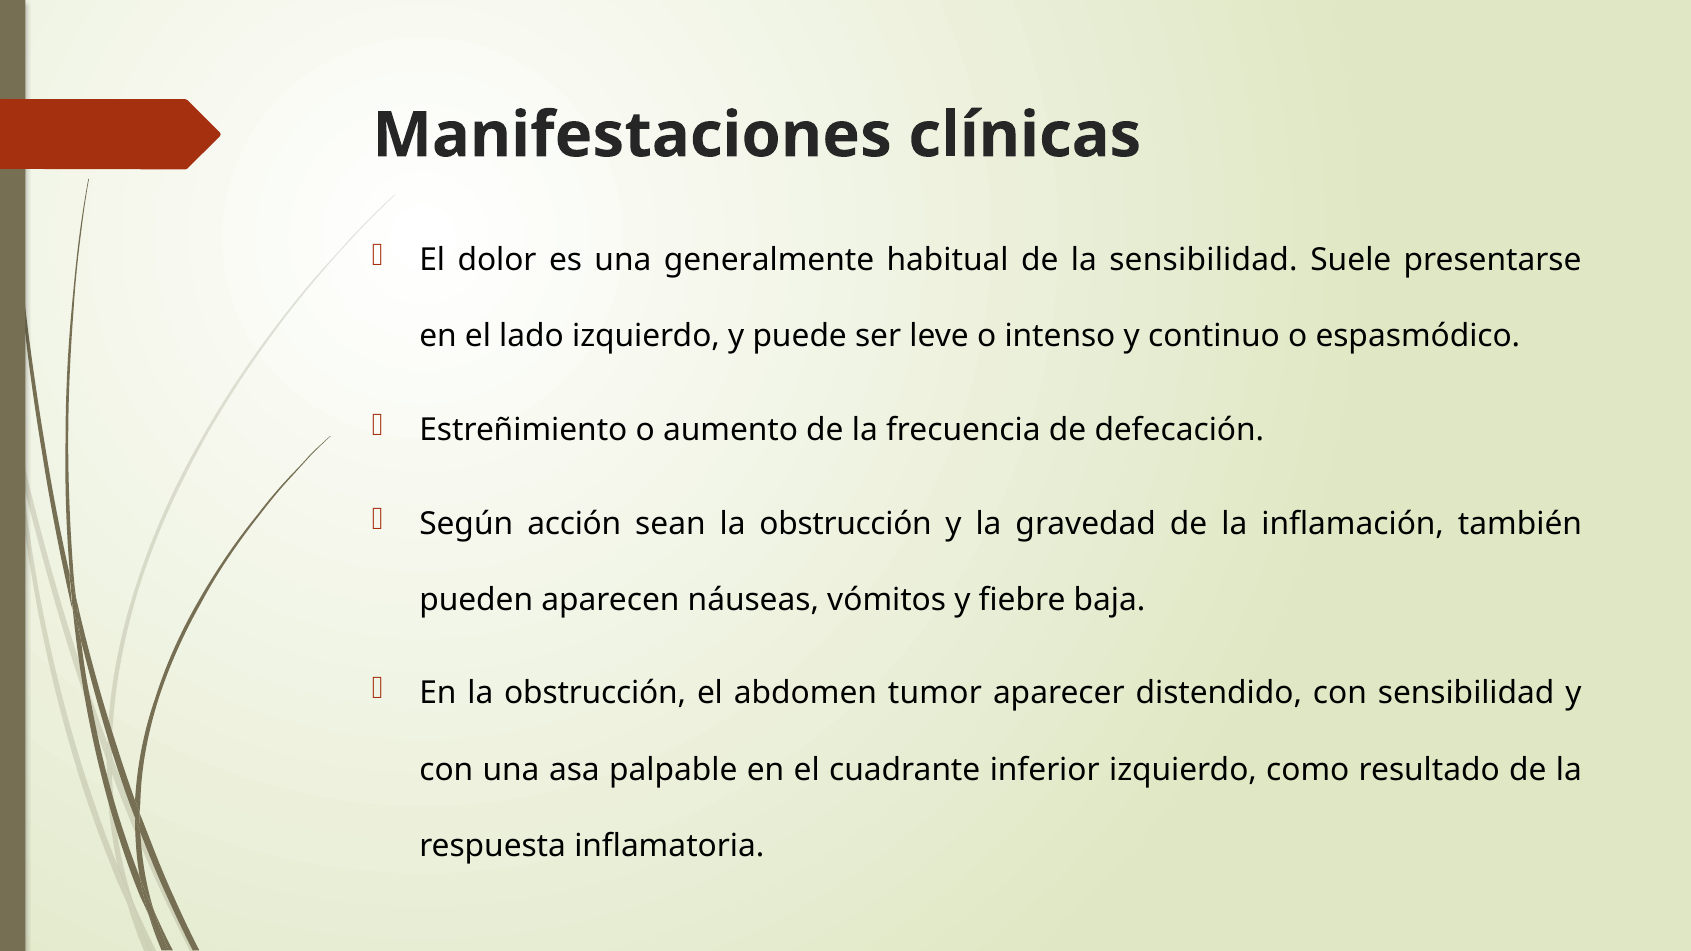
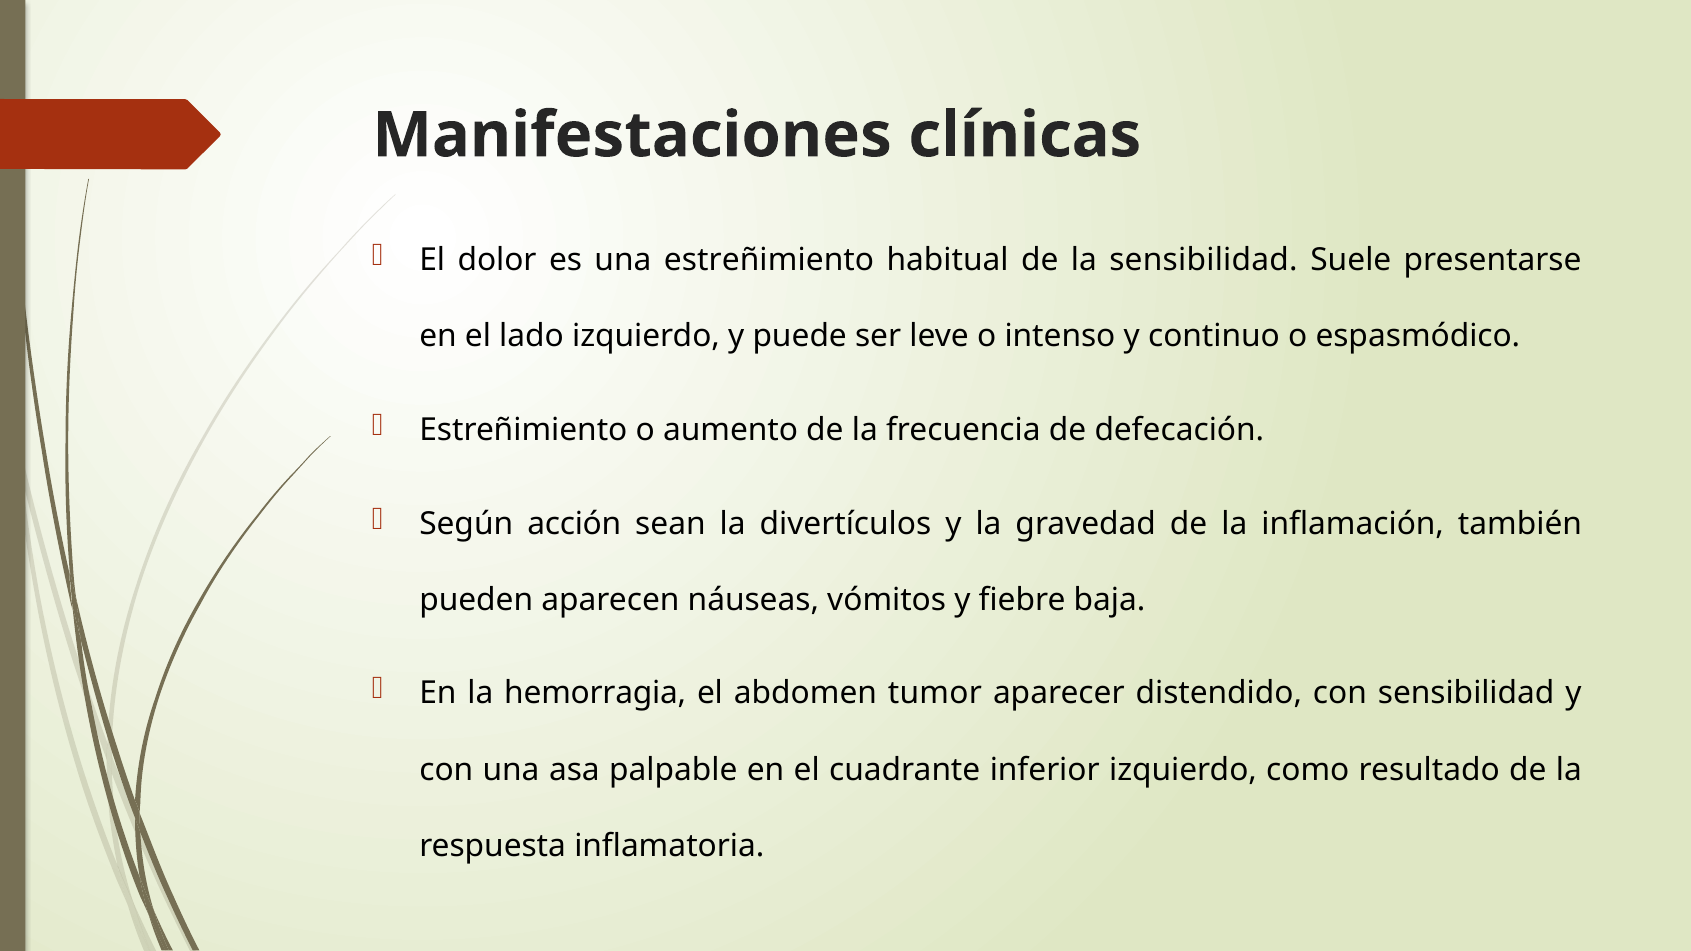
una generalmente: generalmente -> estreñimiento
sean la obstrucción: obstrucción -> divertículos
En la obstrucción: obstrucción -> hemorragia
